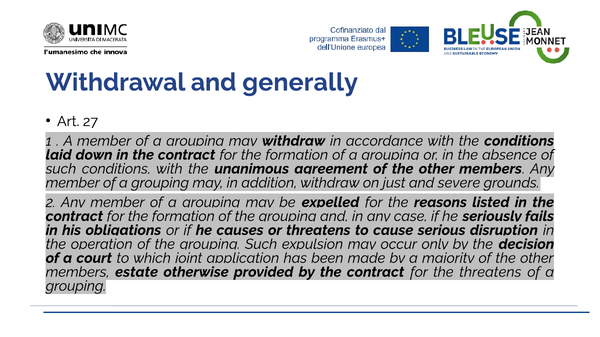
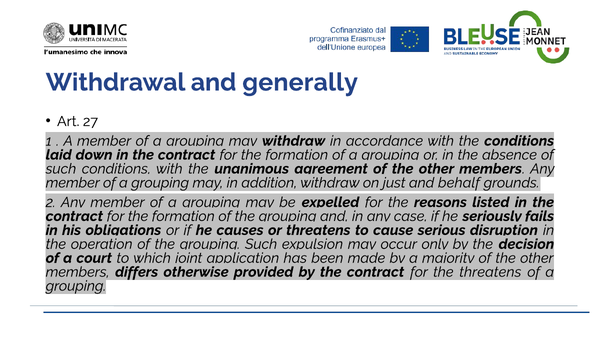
severe: severe -> behalf
estate: estate -> differs
